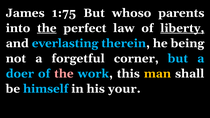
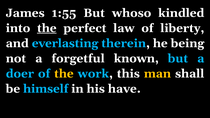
1:75: 1:75 -> 1:55
parents: parents -> kindled
liberty underline: present -> none
corner: corner -> known
the at (64, 74) colour: pink -> yellow
your: your -> have
